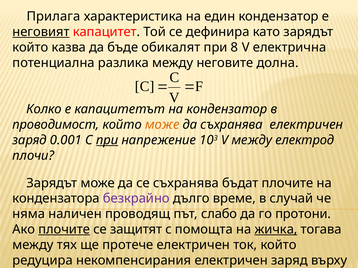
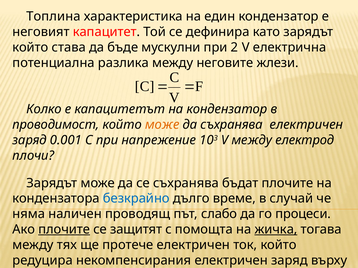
Прилага: Прилага -> Топлина
неговият underline: present -> none
казва: казва -> става
обикалят: обикалят -> мускулни
8: 8 -> 2
долна: долна -> жлези
при at (107, 140) underline: present -> none
безкрайно colour: purple -> blue
протони: протони -> процеси
